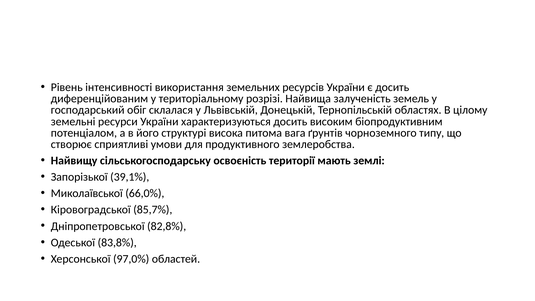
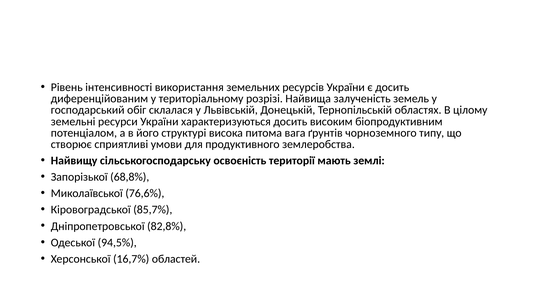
39,1%: 39,1% -> 68,8%
66,0%: 66,0% -> 76,6%
83,8%: 83,8% -> 94,5%
97,0%: 97,0% -> 16,7%
